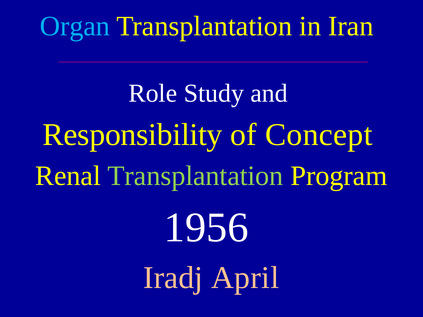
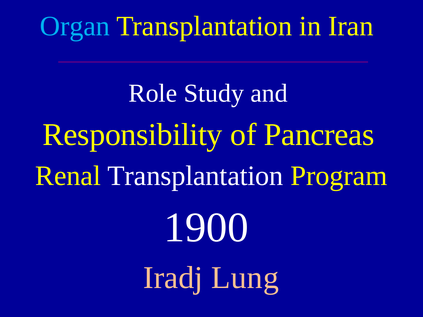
Concept: Concept -> Pancreas
Transplantation at (195, 176) colour: light green -> white
1956: 1956 -> 1900
April: April -> Lung
